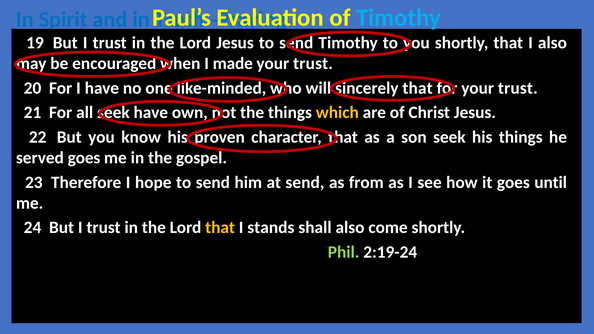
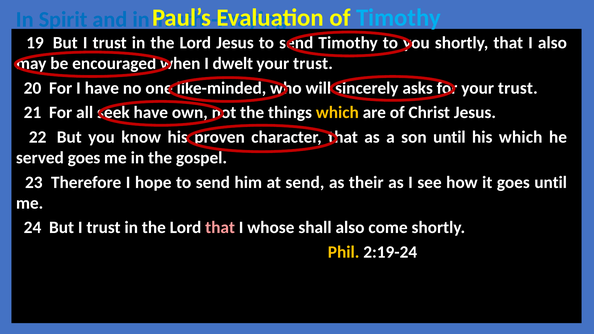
made: made -> dwelt
that at (418, 88): that -> asks
son seek: seek -> until
his things: things -> which
from: from -> their
that at (220, 228) colour: yellow -> pink
stands: stands -> whose
Phil colour: light green -> yellow
